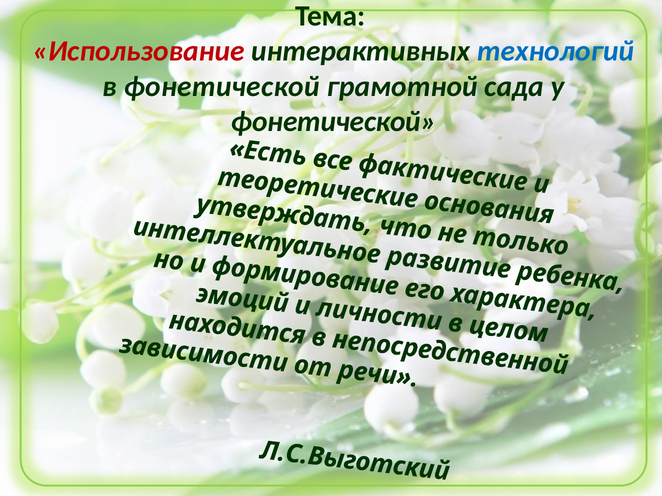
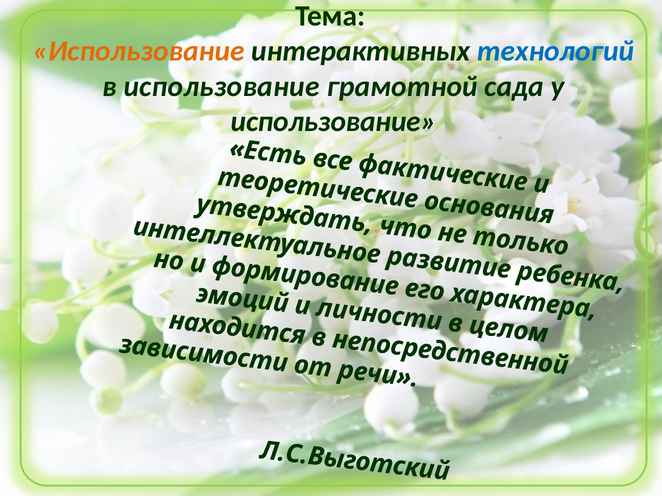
Использование at (139, 51) colour: red -> orange
в фонетической: фонетической -> использование
фонетической at (334, 122): фонетической -> использование
